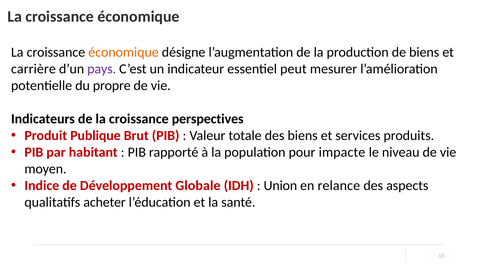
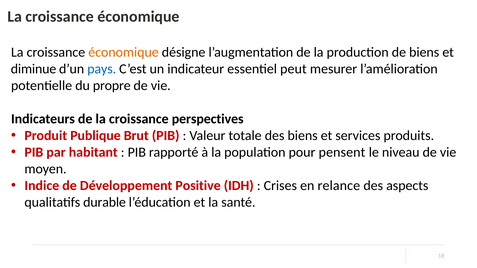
carrière: carrière -> diminue
pays colour: purple -> blue
impacte: impacte -> pensent
Globale: Globale -> Positive
Union: Union -> Crises
acheter: acheter -> durable
